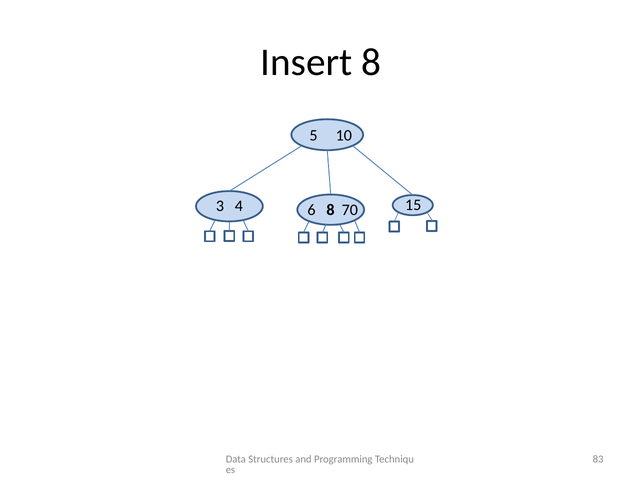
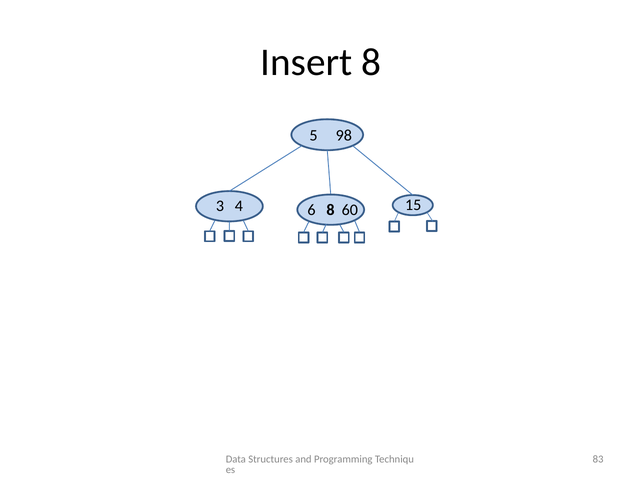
10: 10 -> 98
70: 70 -> 60
